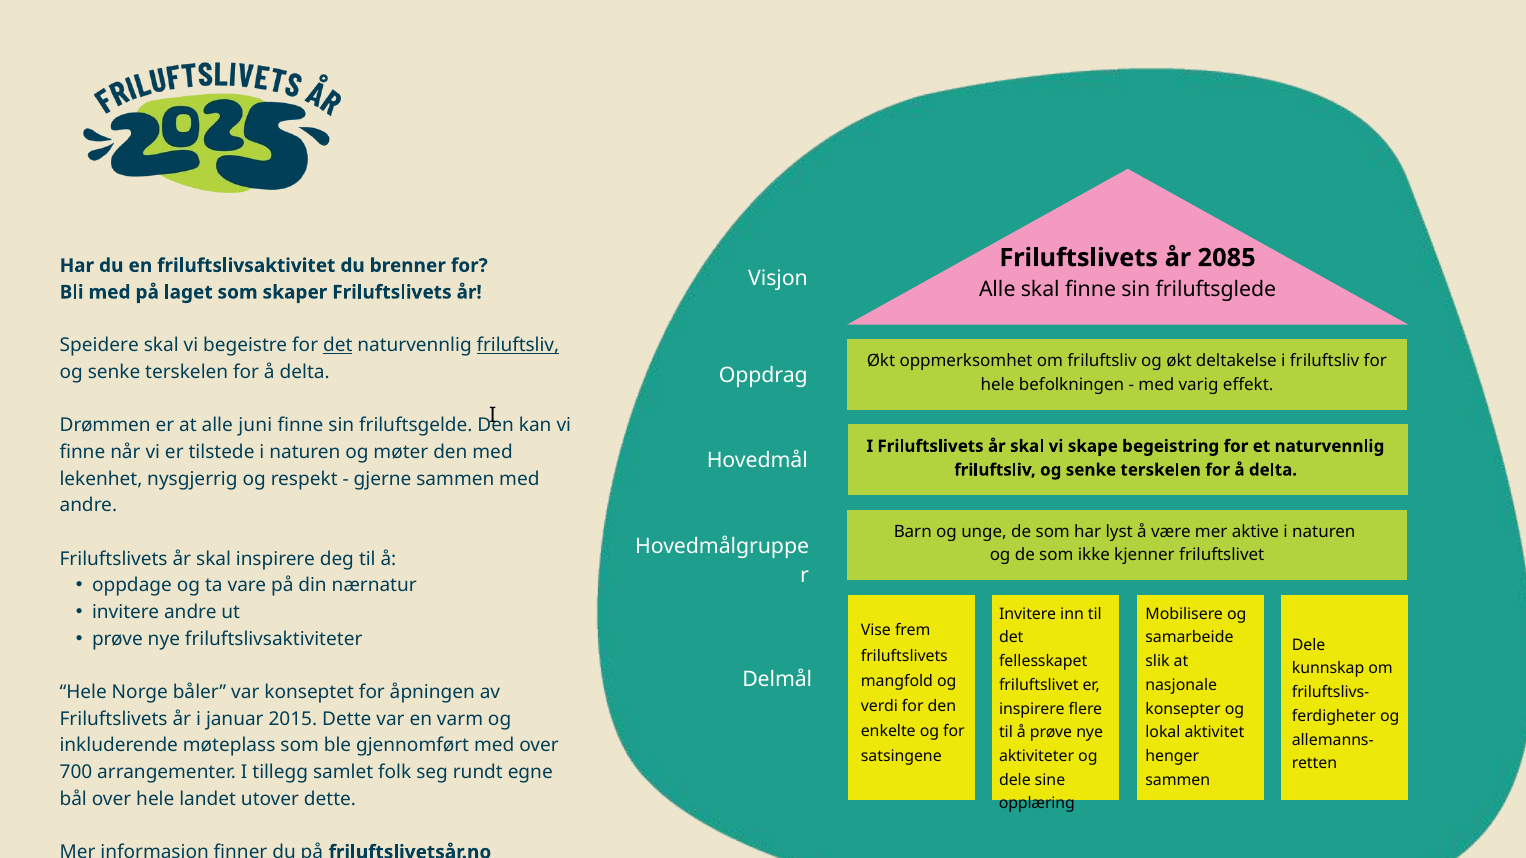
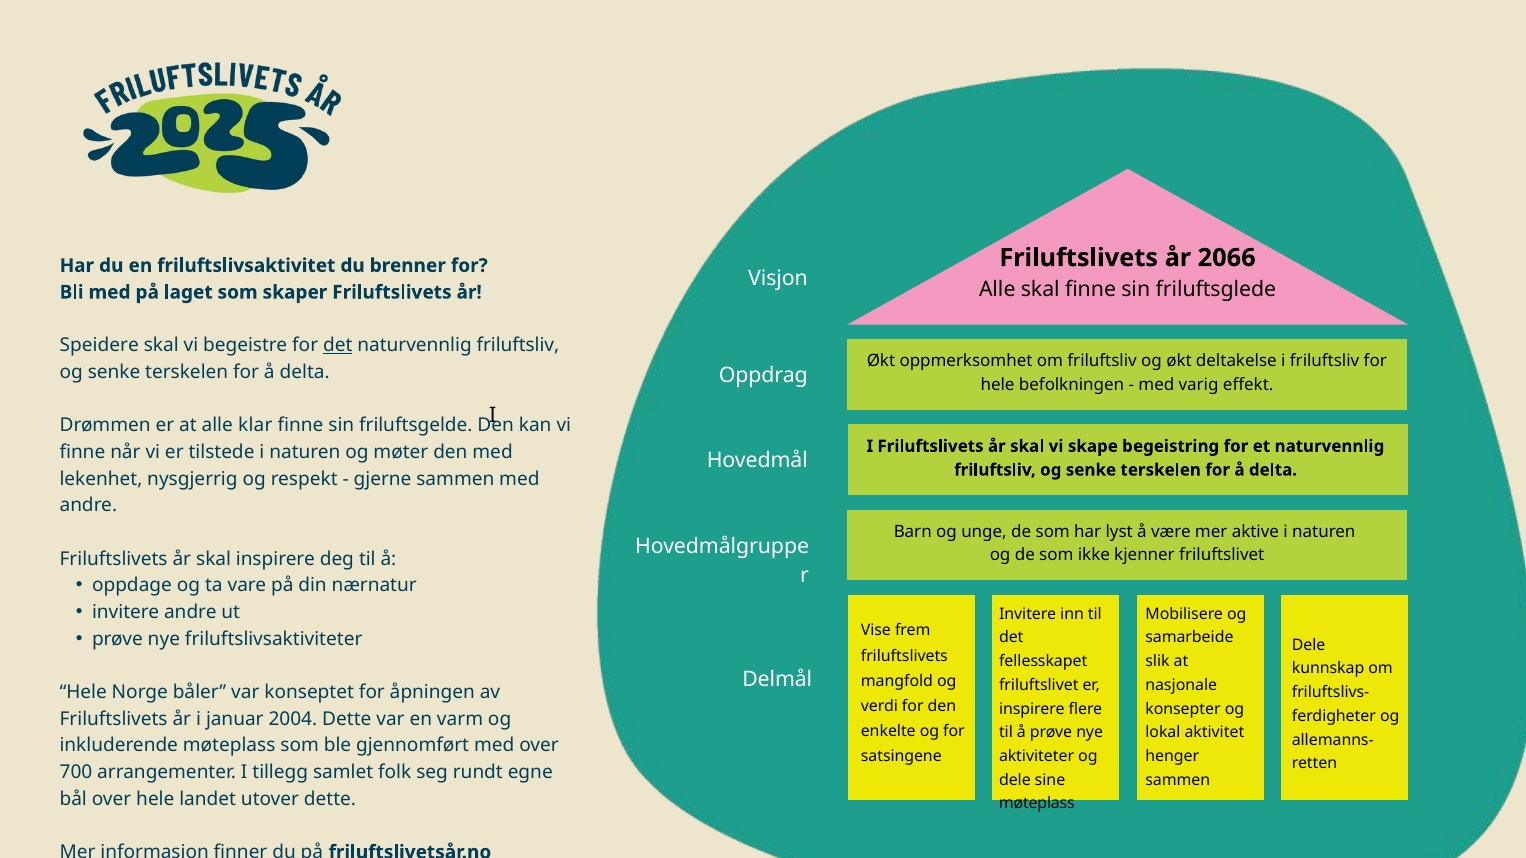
2085: 2085 -> 2066
friluftsliv at (518, 346) underline: present -> none
juni: juni -> klar
2015: 2015 -> 2004
opplæring at (1037, 804): opplæring -> møteplass
